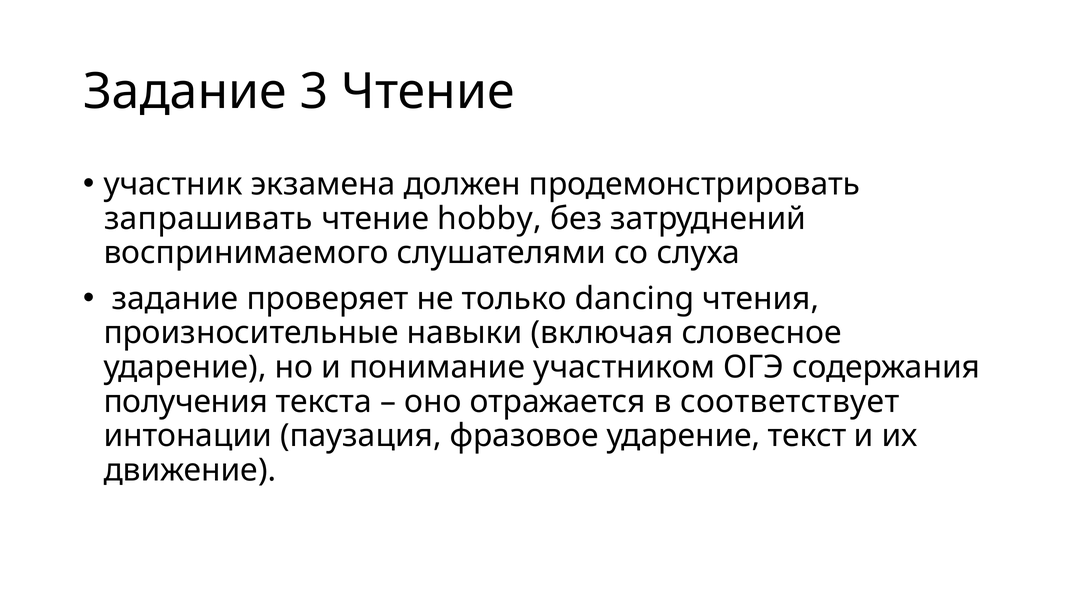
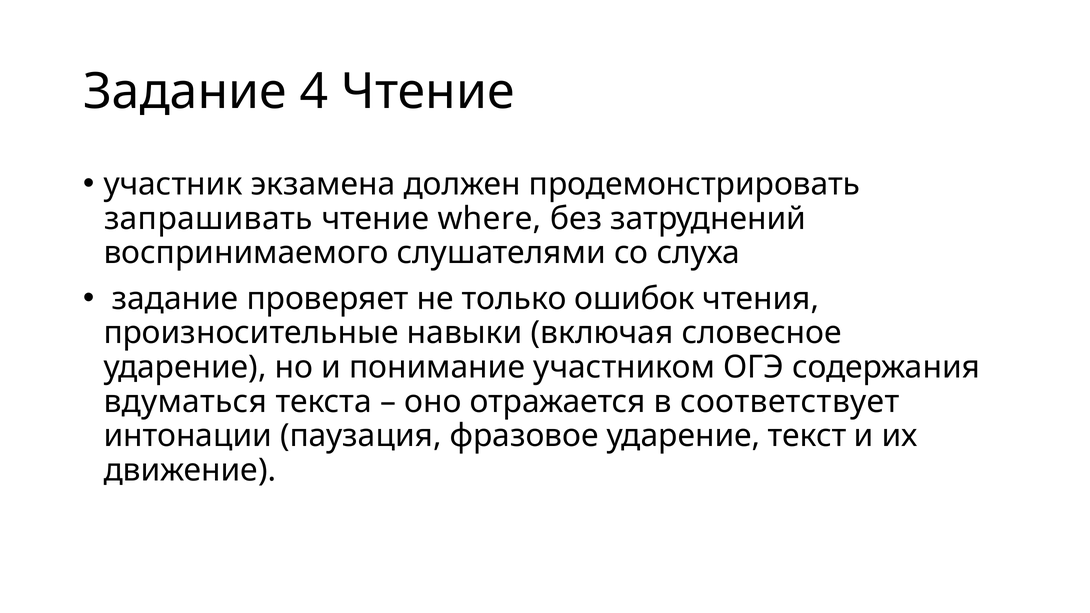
3: 3 -> 4
hobby: hobby -> where
dancing: dancing -> ошибок
получения: получения -> вдуматься
